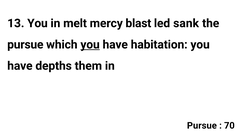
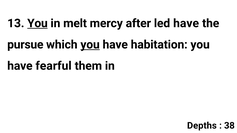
You at (37, 23) underline: none -> present
blast: blast -> after
led sank: sank -> have
depths: depths -> fearful
Pursue at (202, 126): Pursue -> Depths
70: 70 -> 38
